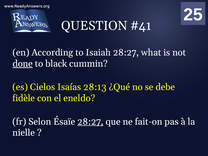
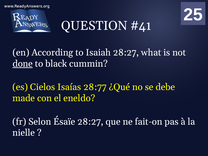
28:13: 28:13 -> 28:77
fidèle: fidèle -> made
28:27 at (90, 122) underline: present -> none
